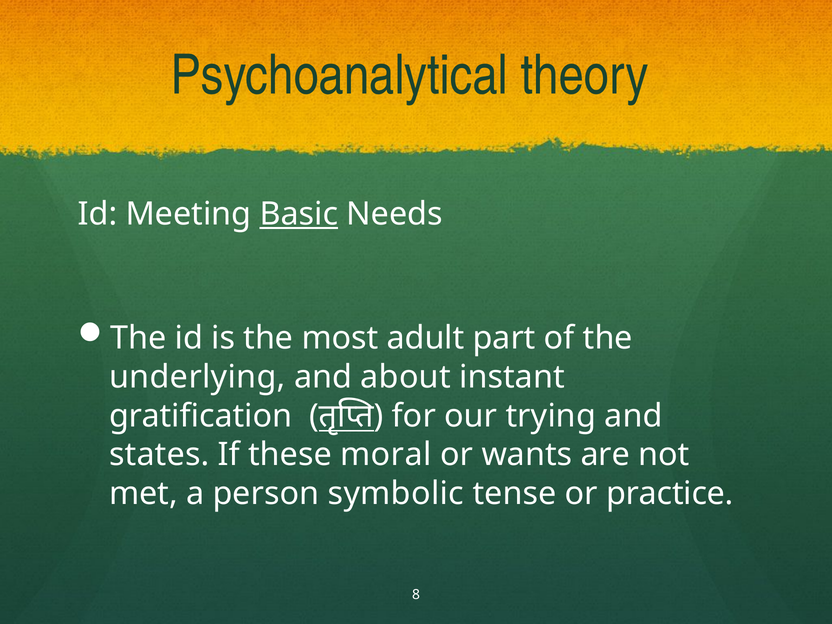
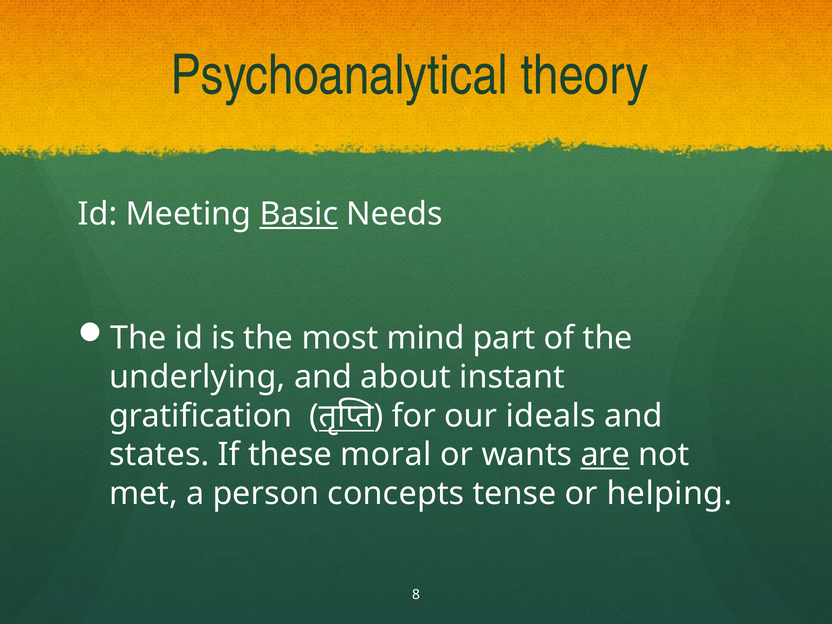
adult: adult -> mind
trying: trying -> ideals
are underline: none -> present
symbolic: symbolic -> concepts
practice: practice -> helping
